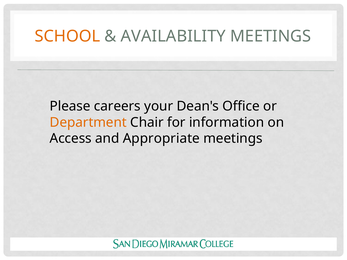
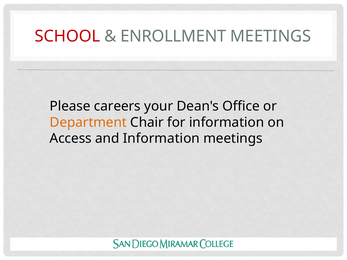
SCHOOL colour: orange -> red
AVAILABILITY: AVAILABILITY -> ENROLLMENT
and Appropriate: Appropriate -> Information
